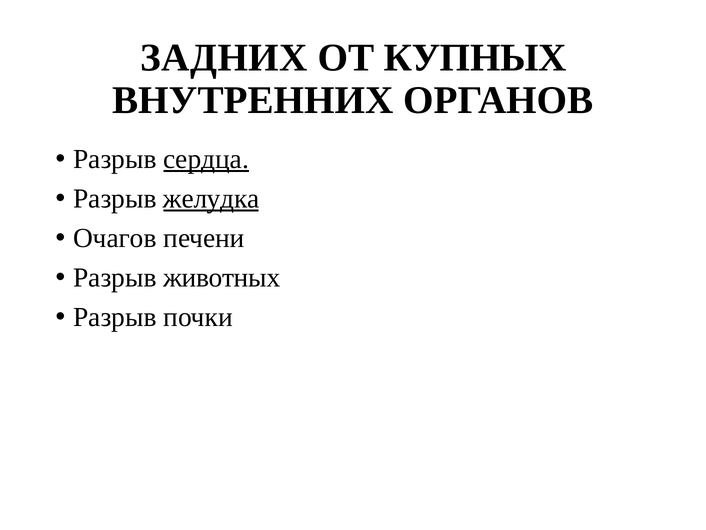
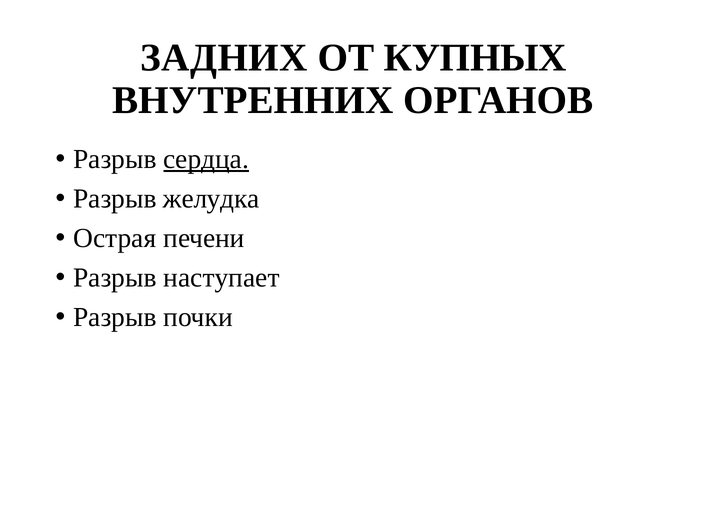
желудка underline: present -> none
Очагов: Очагов -> Острая
животных: животных -> наступает
